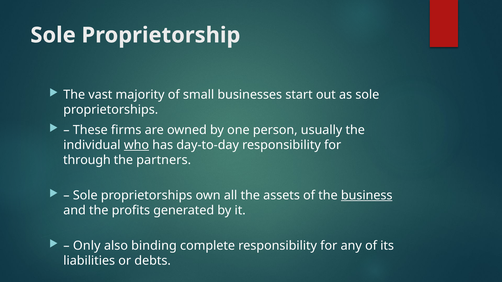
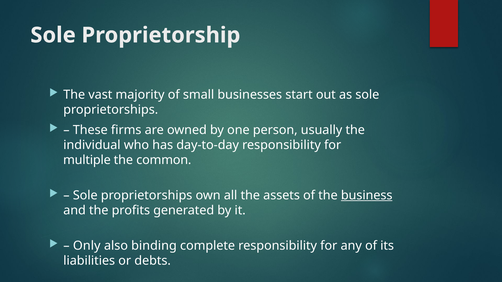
who underline: present -> none
through: through -> multiple
partners: partners -> common
